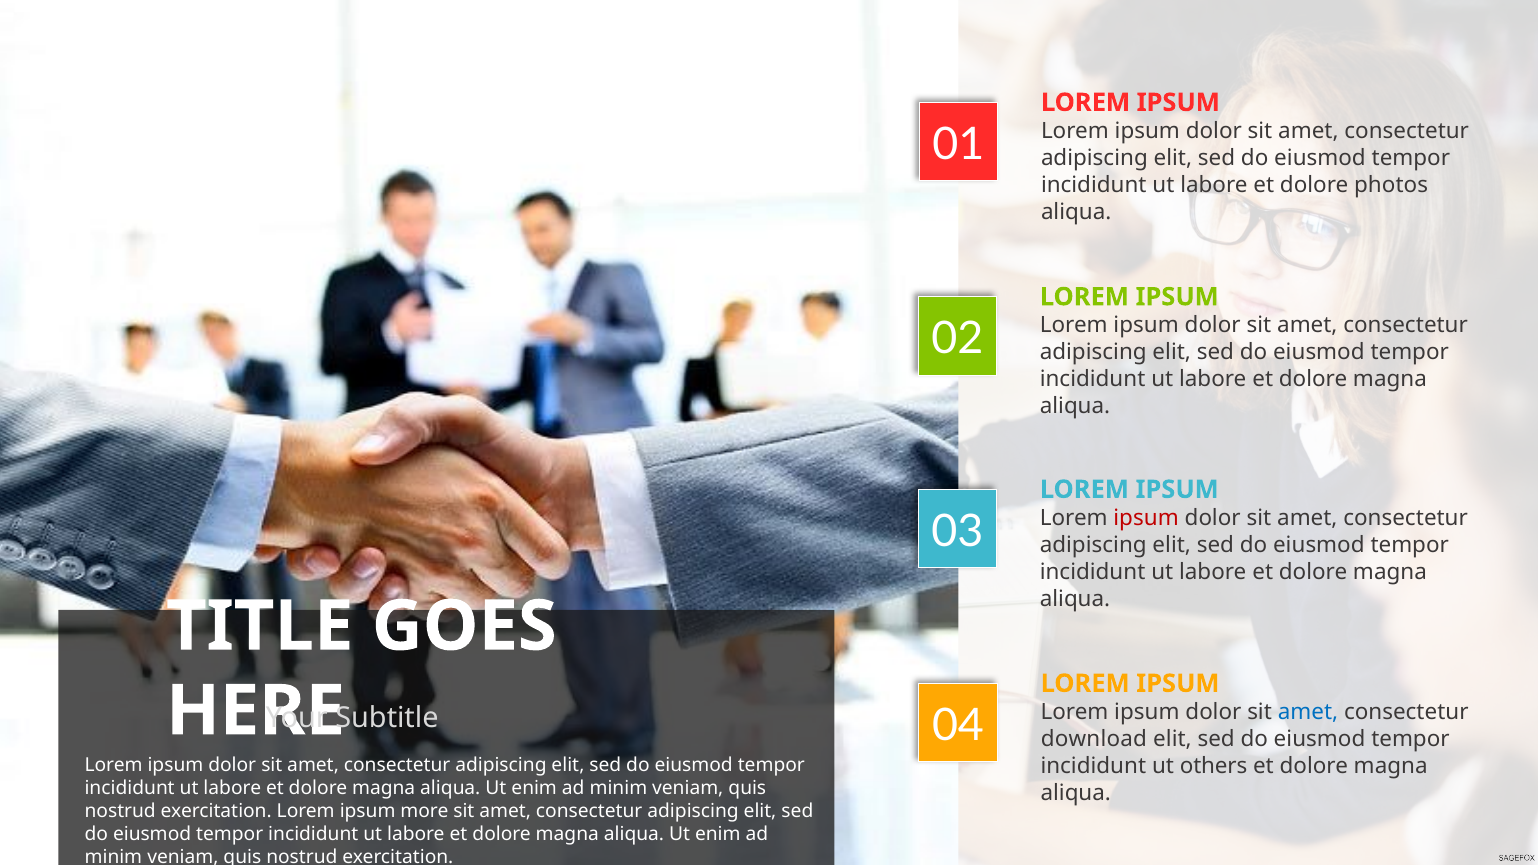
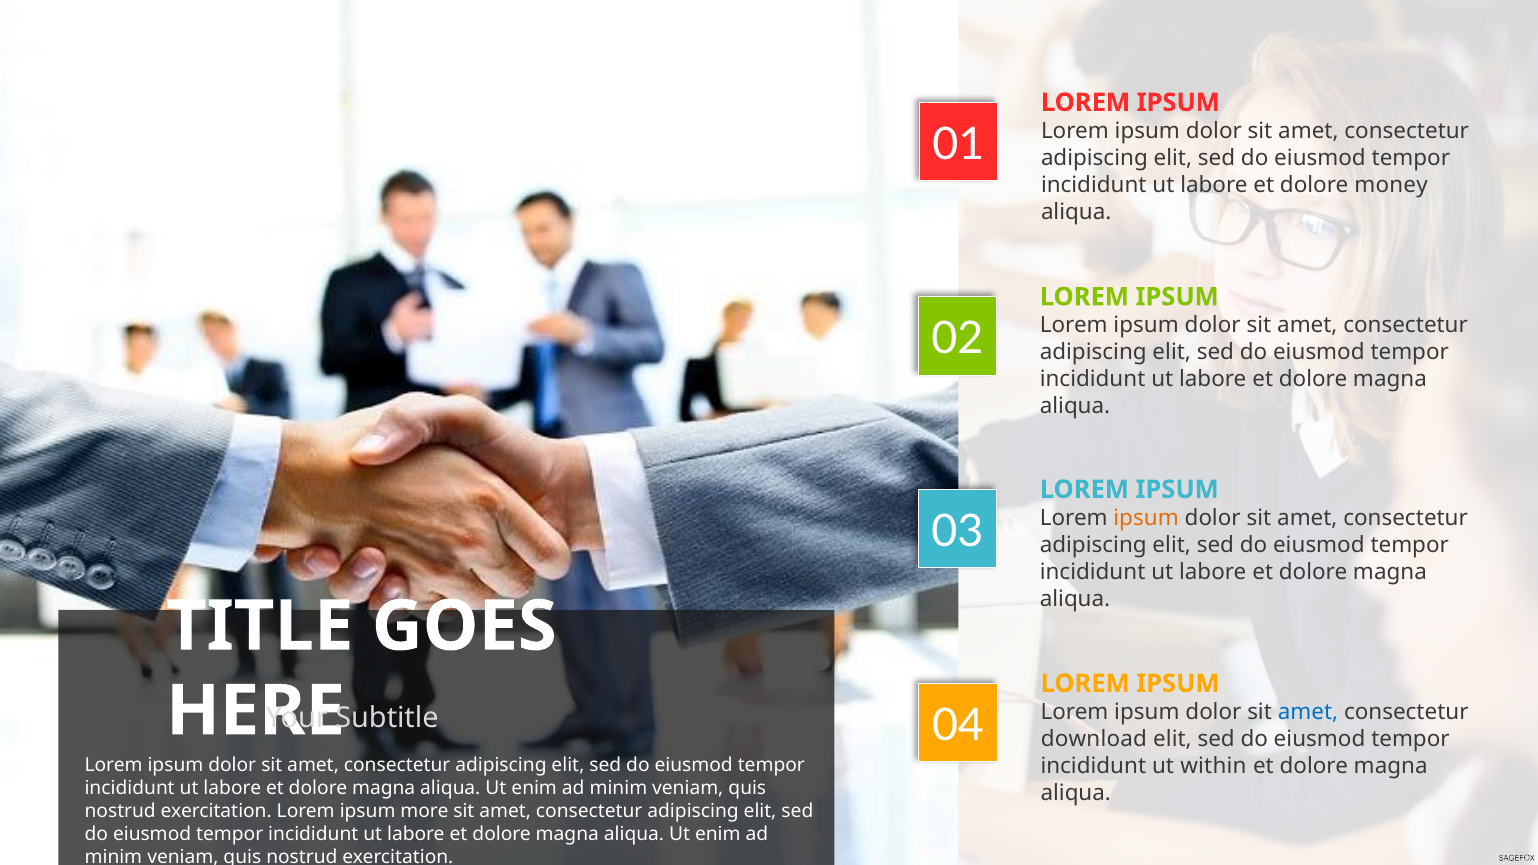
photos: photos -> money
ipsum at (1146, 518) colour: red -> orange
others: others -> within
